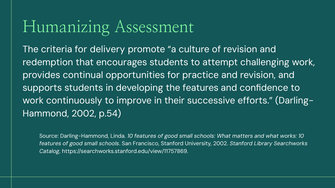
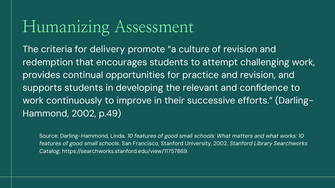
the features: features -> relevant
p.54: p.54 -> p.49
